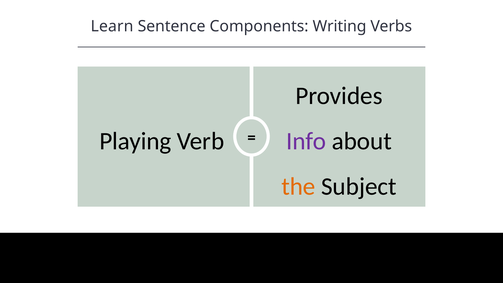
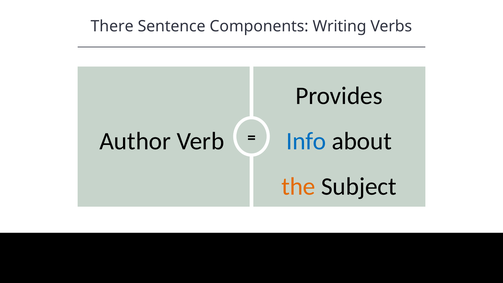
Learn: Learn -> There
Playing: Playing -> Author
Info colour: purple -> blue
